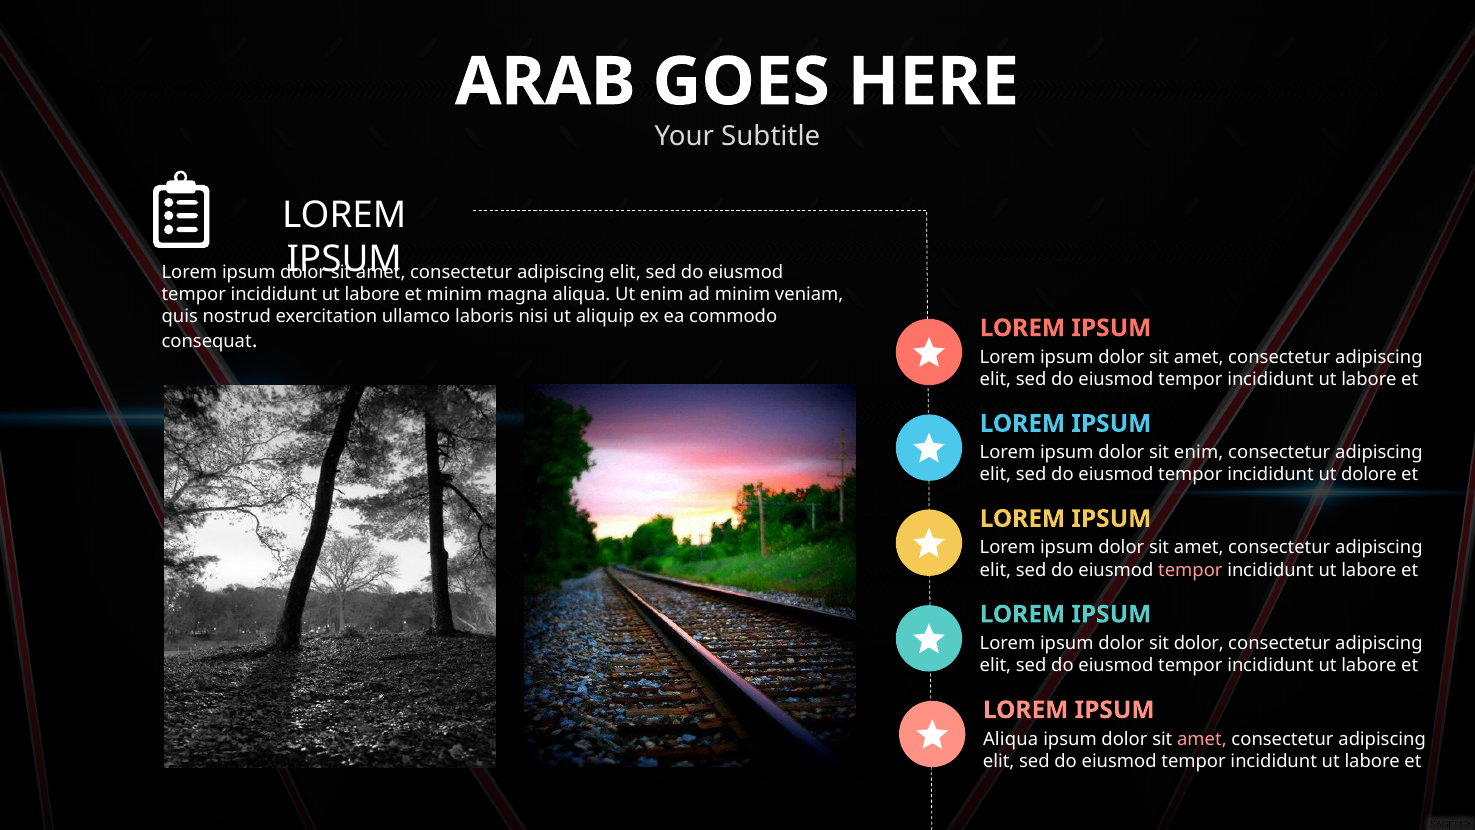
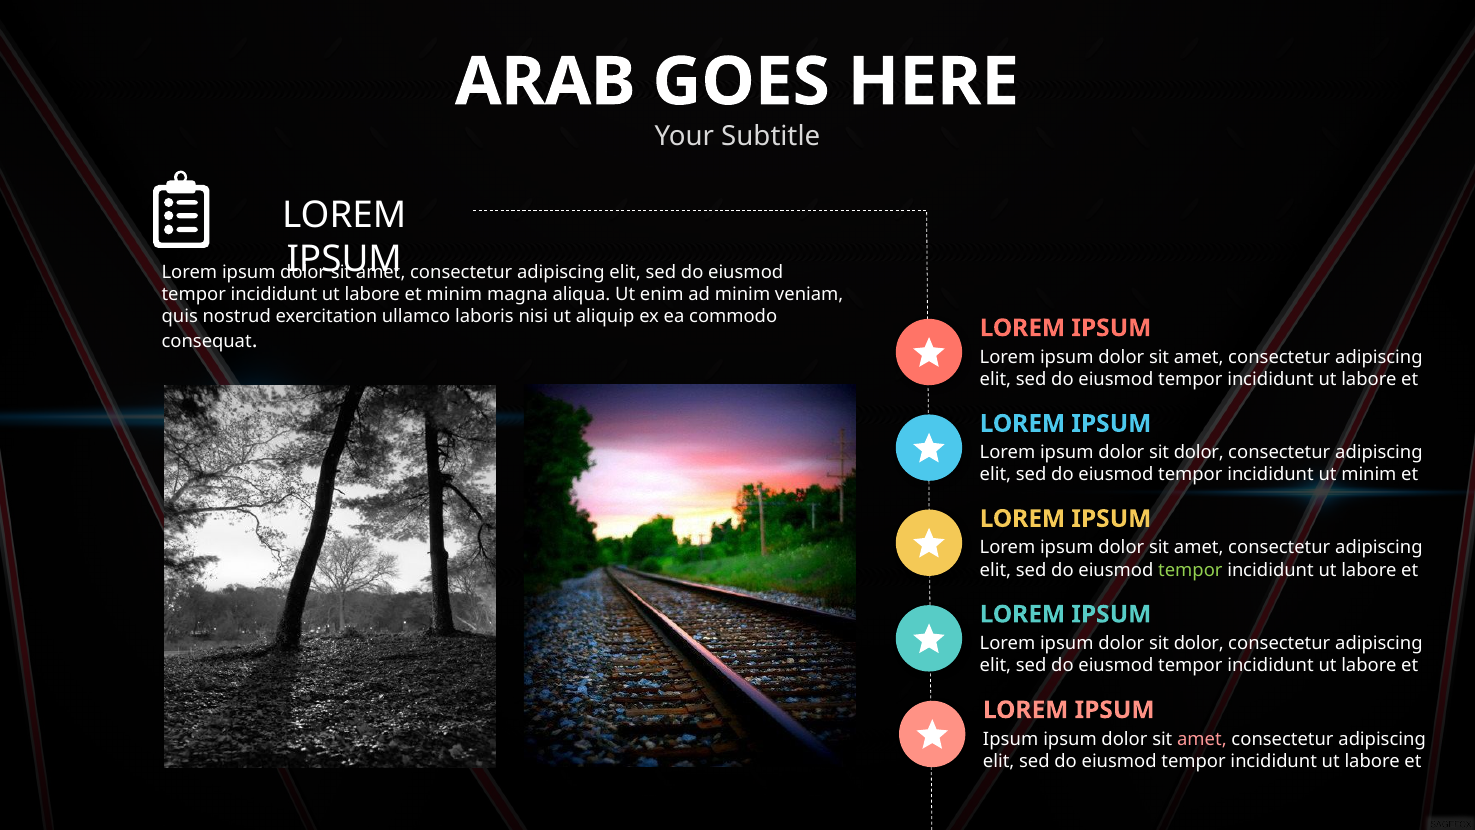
enim at (1199, 453): enim -> dolor
ut dolore: dolore -> minim
tempor at (1190, 570) colour: pink -> light green
Aliqua at (1011, 739): Aliqua -> Ipsum
